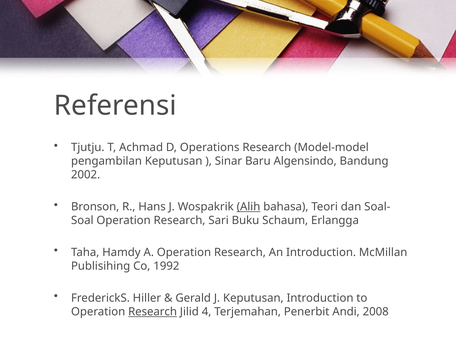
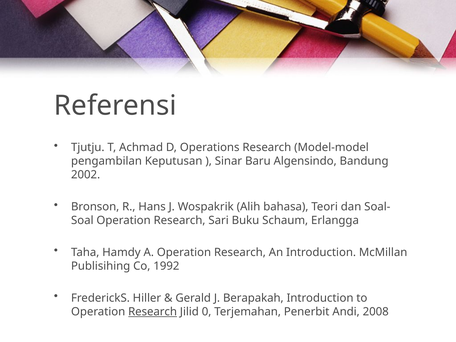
Alih underline: present -> none
J Keputusan: Keputusan -> Berapakah
4: 4 -> 0
